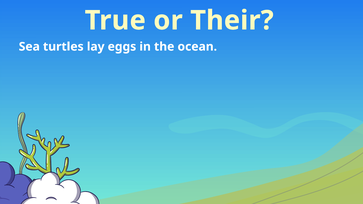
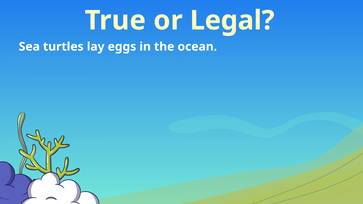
Their: Their -> Legal
